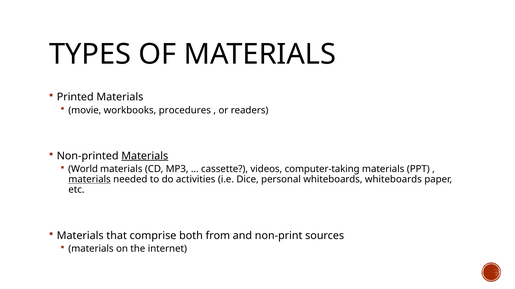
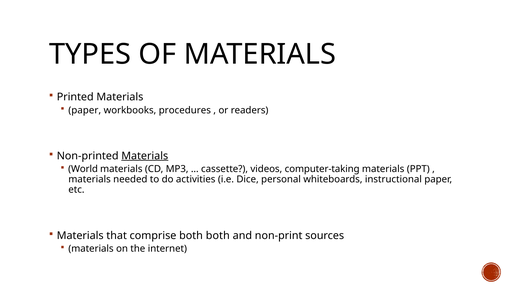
movie at (85, 110): movie -> paper
materials at (90, 180) underline: present -> none
whiteboards whiteboards: whiteboards -> instructional
both from: from -> both
